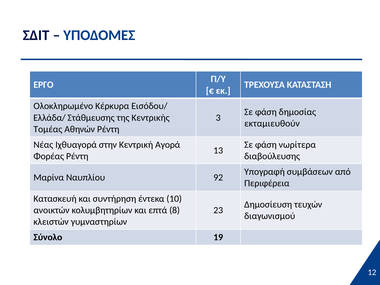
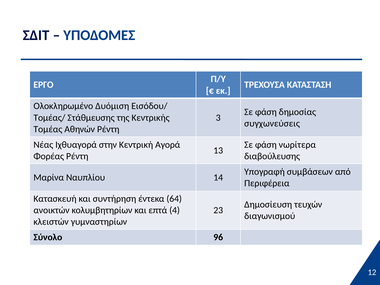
Κέρκυρα: Κέρκυρα -> Δυόμιση
Ελλάδα/: Ελλάδα/ -> Τομέας/
εκταμιευθούν: εκταμιευθούν -> συγχωνεύσεις
92: 92 -> 14
10: 10 -> 64
8: 8 -> 4
19: 19 -> 96
